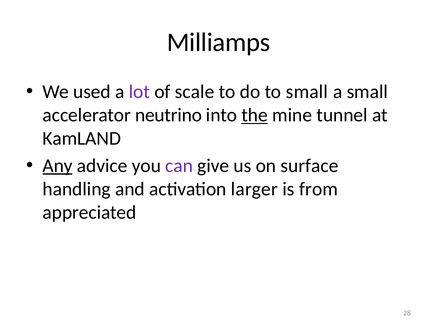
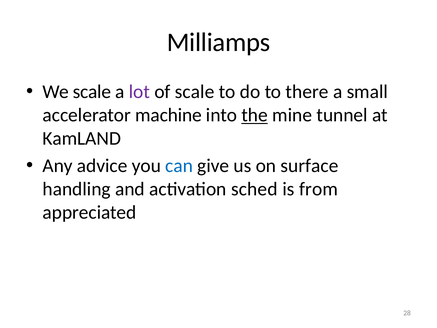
We used: used -> scale
to small: small -> there
neutrino: neutrino -> machine
Any underline: present -> none
can colour: purple -> blue
larger: larger -> sched
